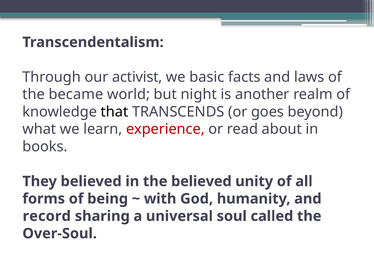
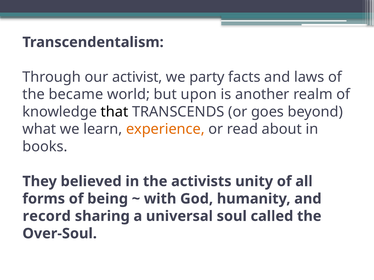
basic: basic -> party
night: night -> upon
experience colour: red -> orange
the believed: believed -> activists
